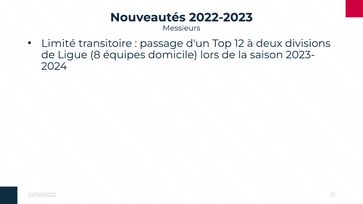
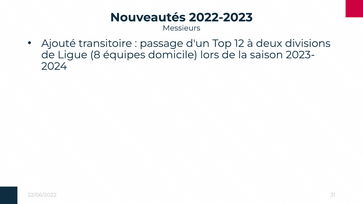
Limité: Limité -> Ajouté
